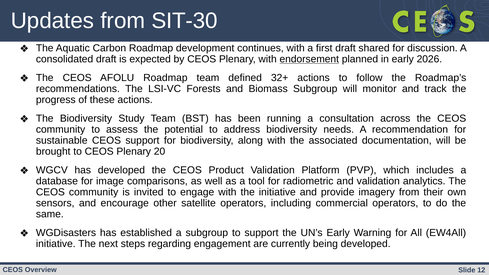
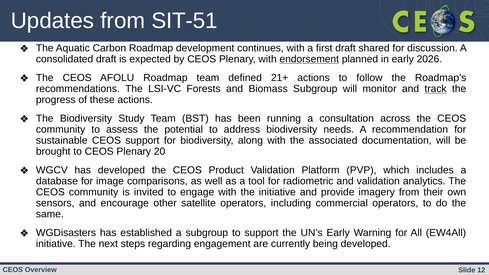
SIT-30: SIT-30 -> SIT-51
32+: 32+ -> 21+
track underline: none -> present
